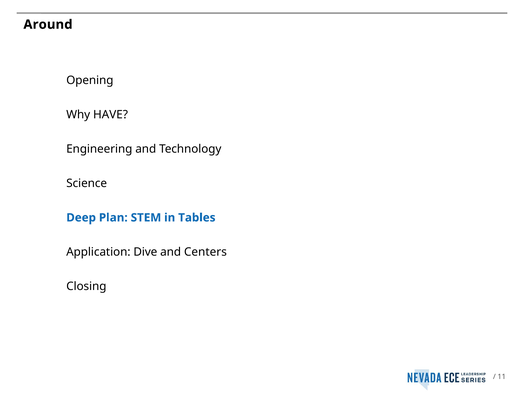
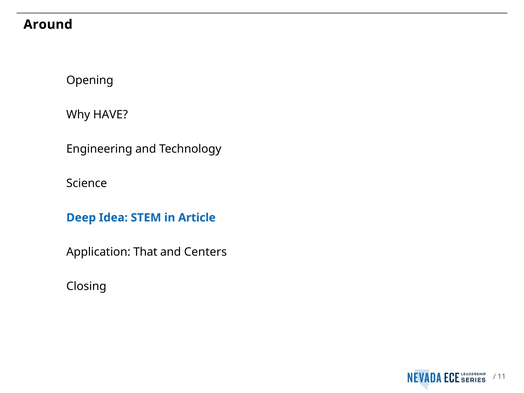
Plan: Plan -> Idea
Tables: Tables -> Article
Dive: Dive -> That
